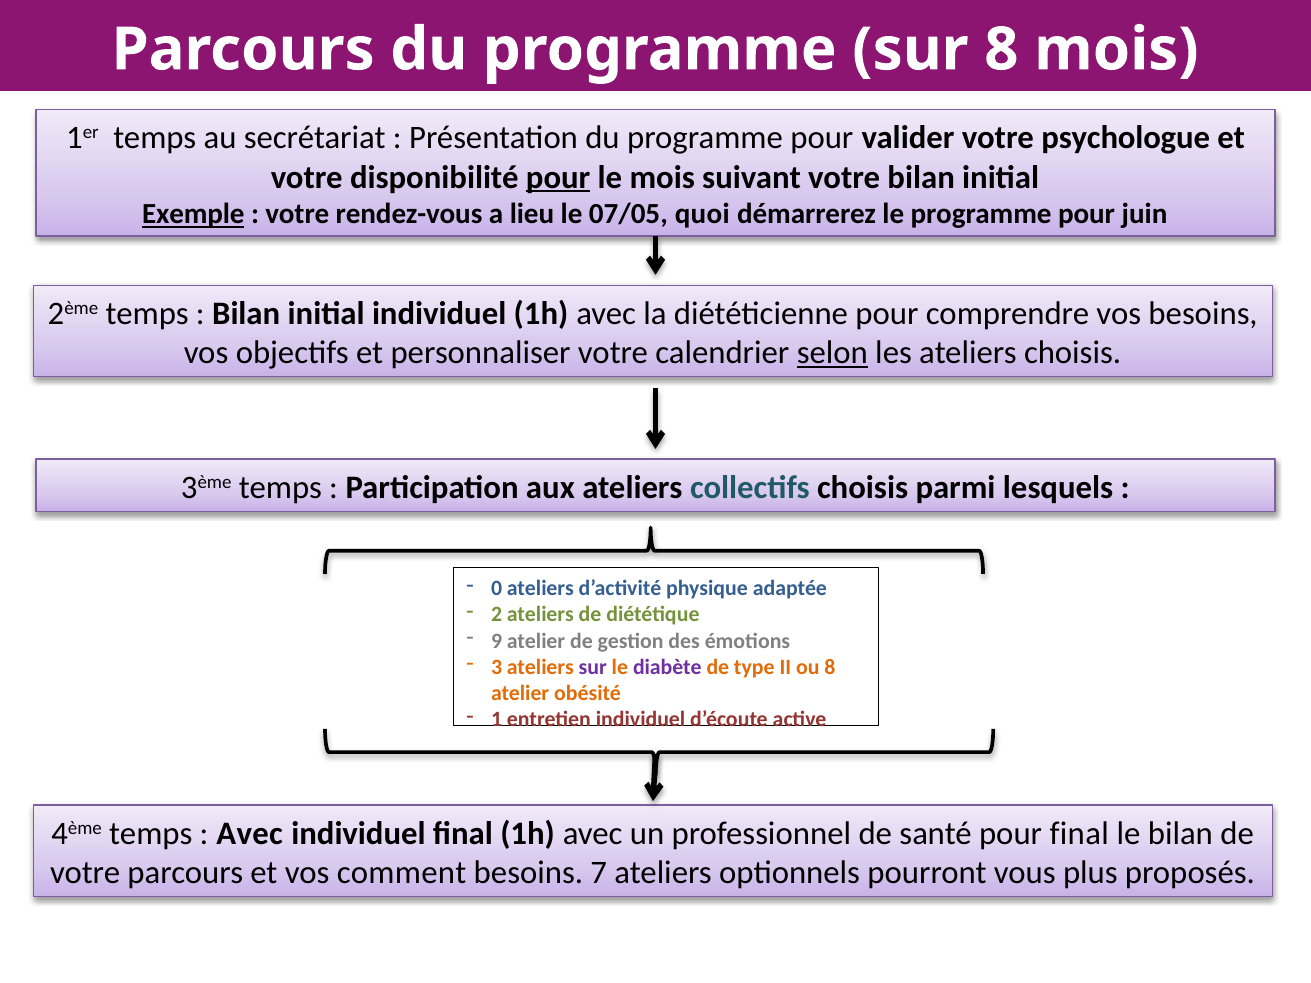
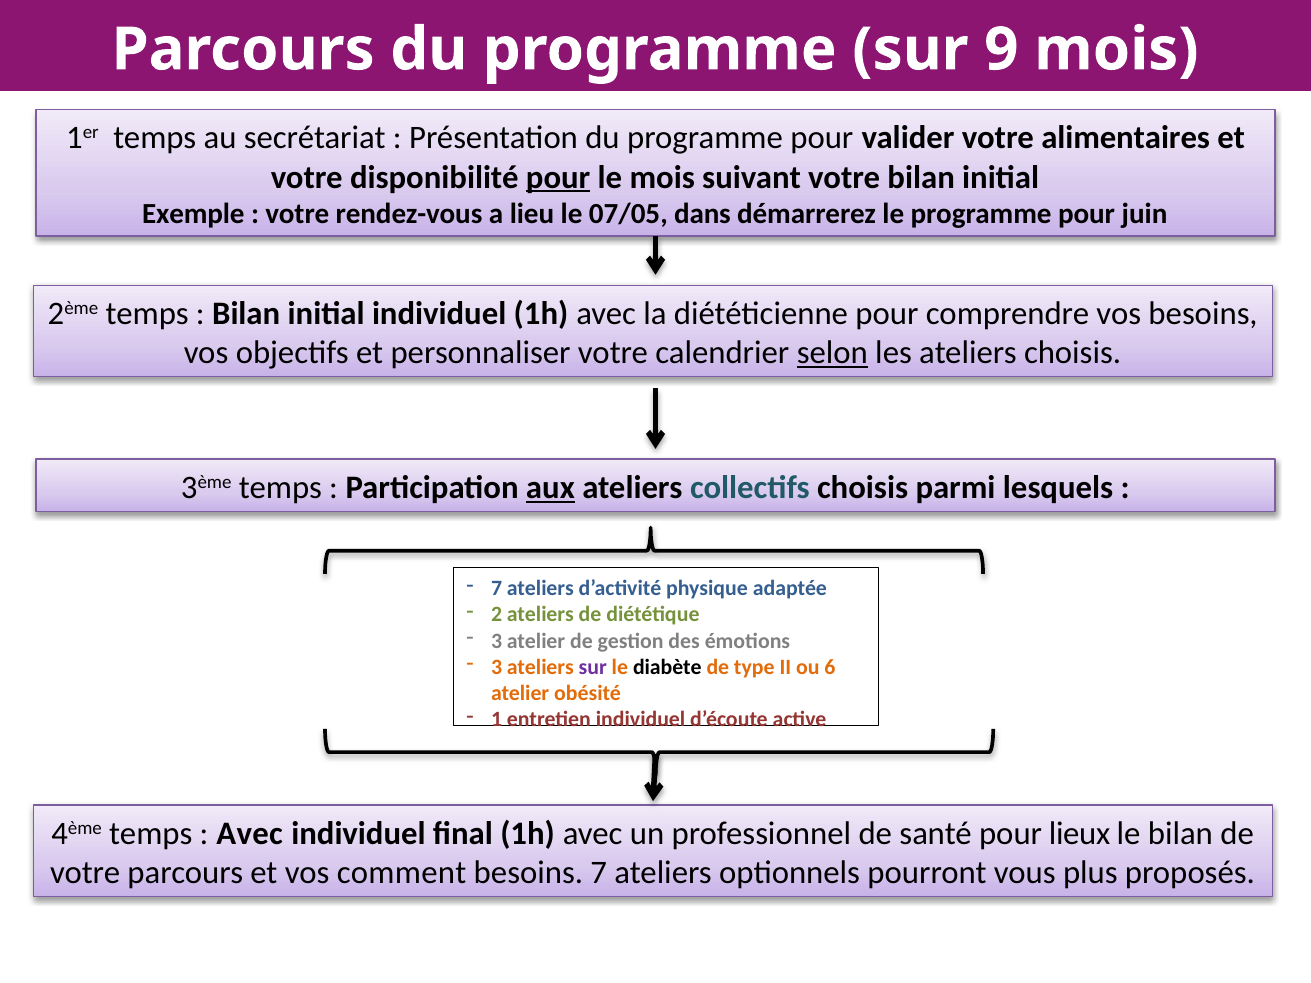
sur 8: 8 -> 9
psychologue: psychologue -> alimentaires
Exemple underline: present -> none
quoi: quoi -> dans
aux underline: none -> present
0 at (497, 589): 0 -> 7
9 at (497, 641): 9 -> 3
diabète colour: purple -> black
ou 8: 8 -> 6
pour final: final -> lieux
